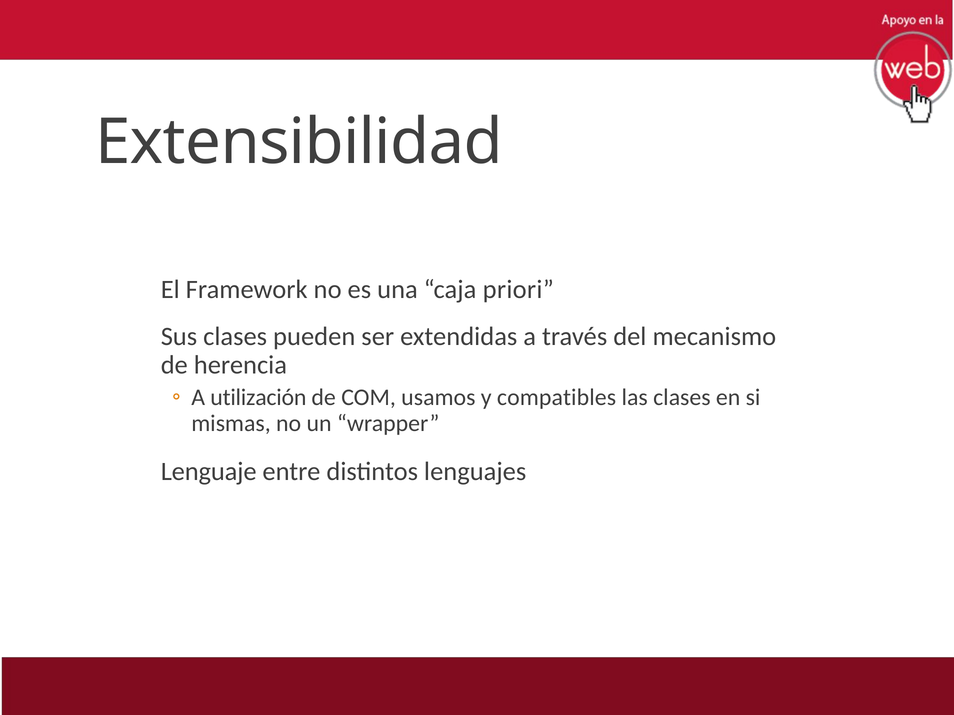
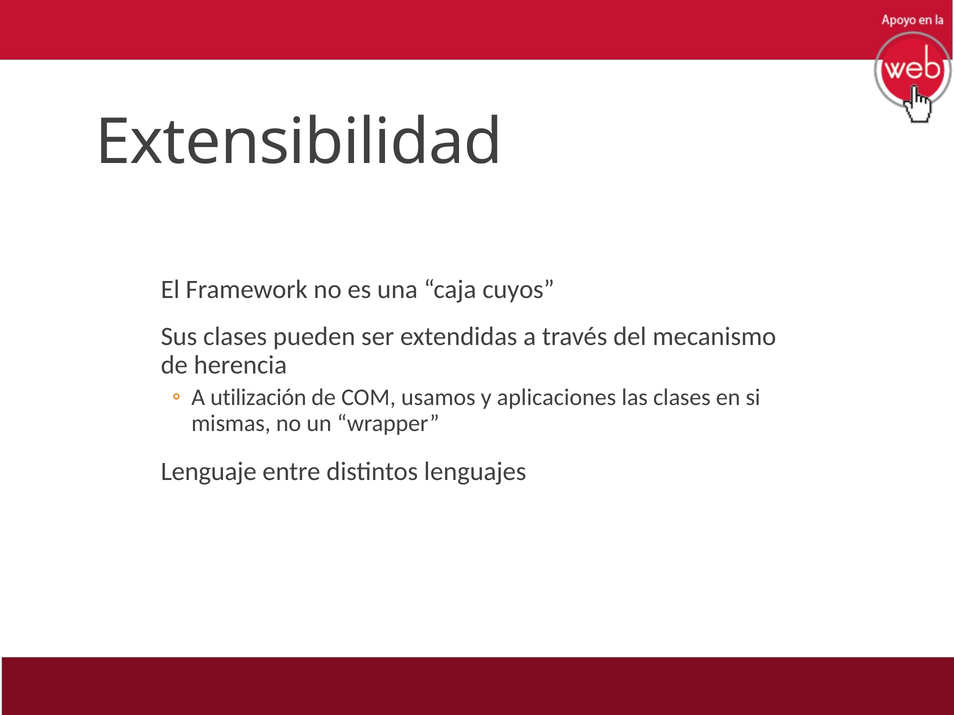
priori: priori -> cuyos
compatibles: compatibles -> aplicaciones
